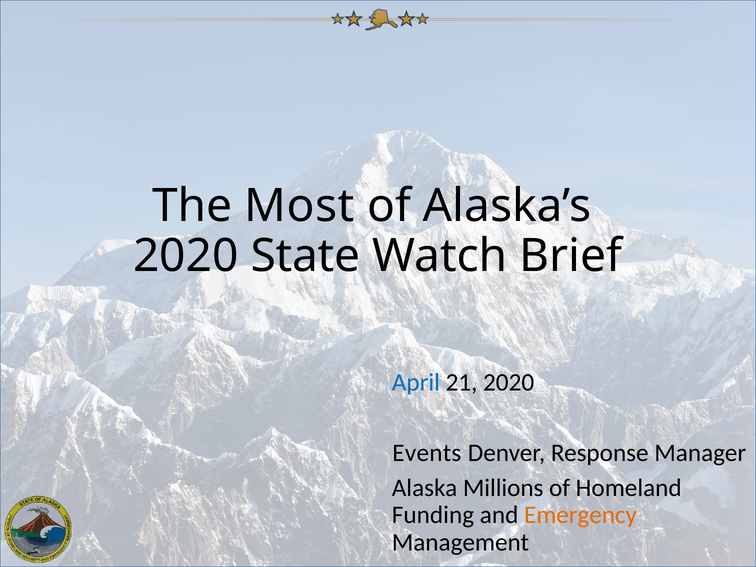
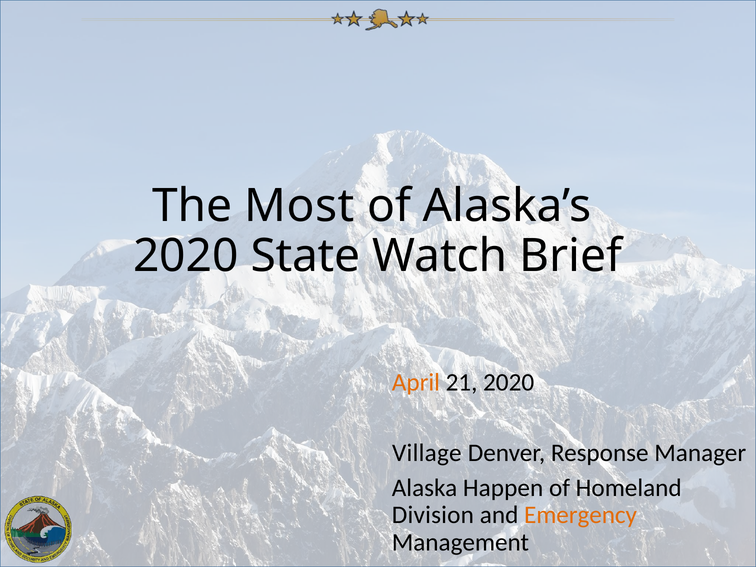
April colour: blue -> orange
Events: Events -> Village
Millions: Millions -> Happen
Funding: Funding -> Division
